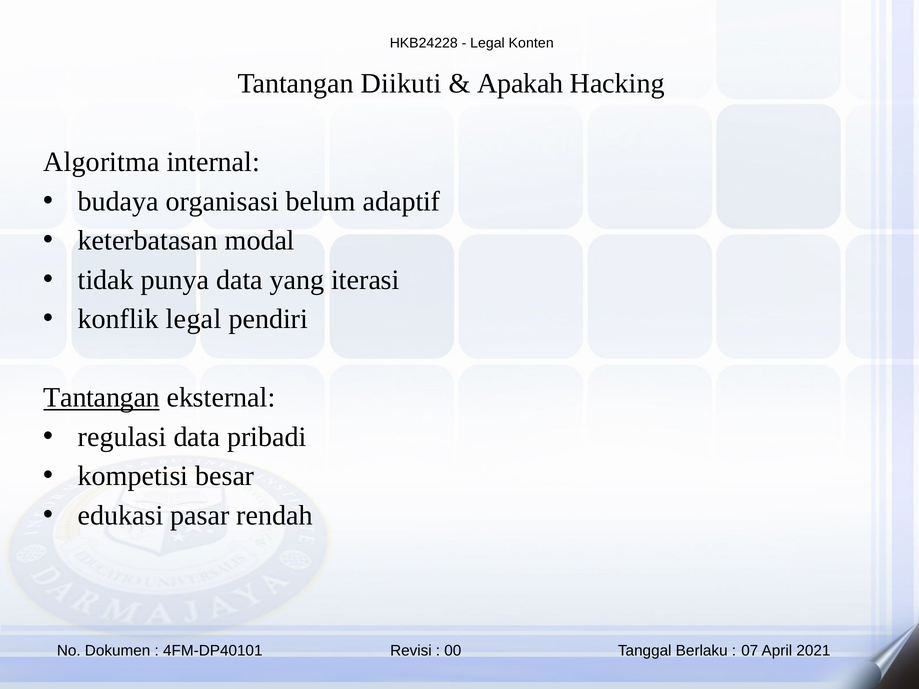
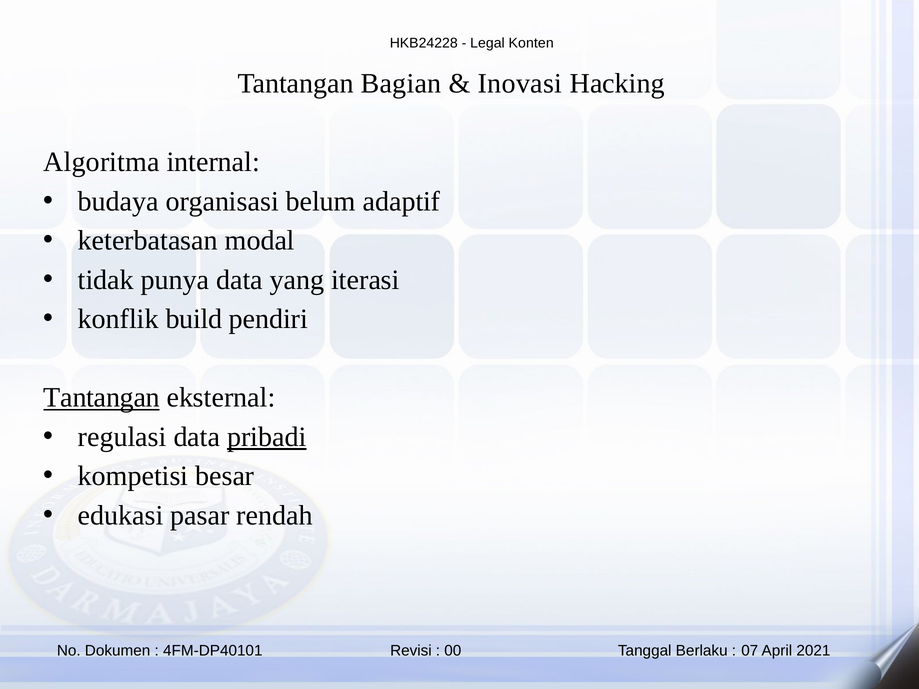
Diikuti: Diikuti -> Bagian
Apakah: Apakah -> Inovasi
konflik legal: legal -> build
pribadi underline: none -> present
